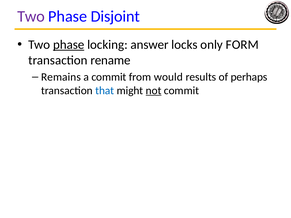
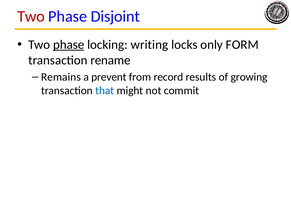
Two at (31, 16) colour: purple -> red
answer: answer -> writing
a commit: commit -> prevent
would: would -> record
perhaps: perhaps -> growing
not underline: present -> none
